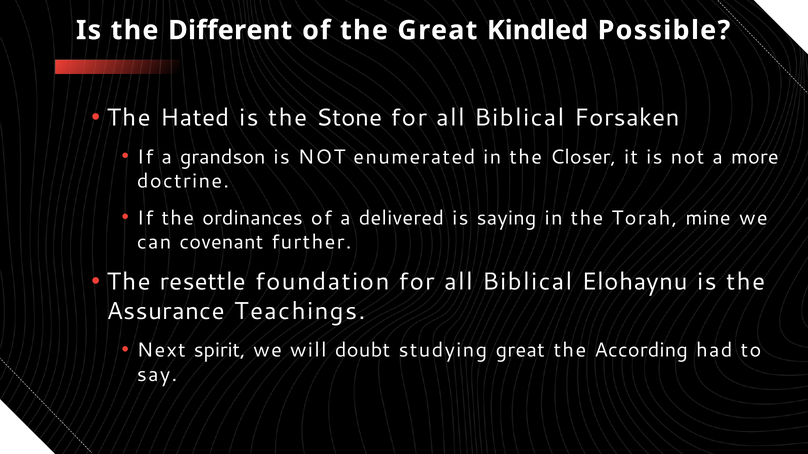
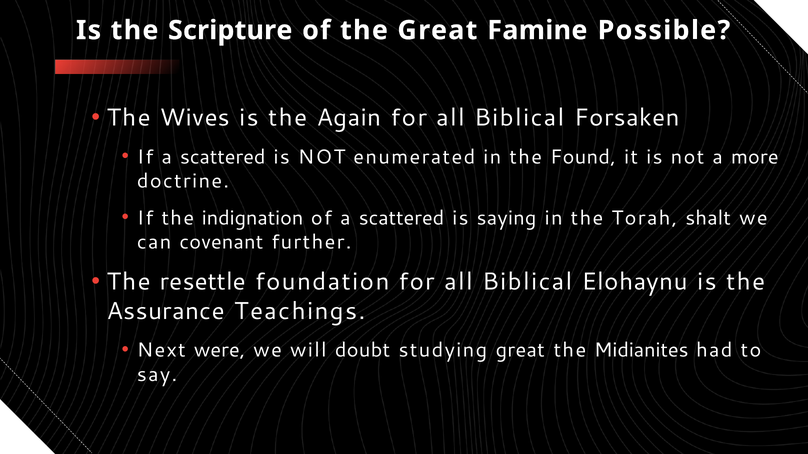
Different: Different -> Scripture
Kindled: Kindled -> Famine
Hated: Hated -> Wives
Stone: Stone -> Again
If a grandson: grandson -> scattered
Closer: Closer -> Found
ordinances: ordinances -> indignation
of a delivered: delivered -> scattered
mine: mine -> shalt
spirit: spirit -> were
According: According -> Midianites
